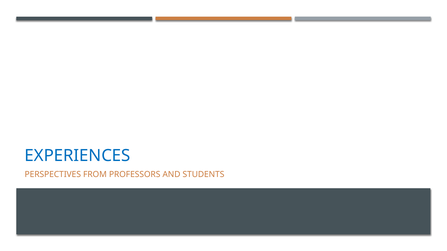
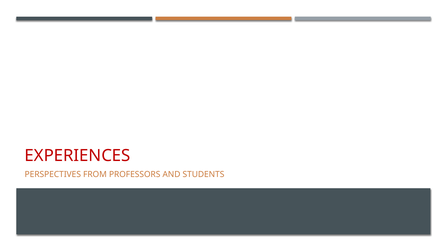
EXPERIENCES colour: blue -> red
